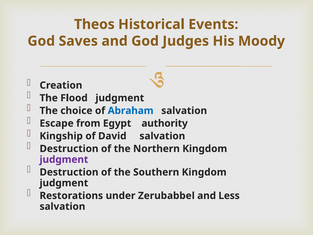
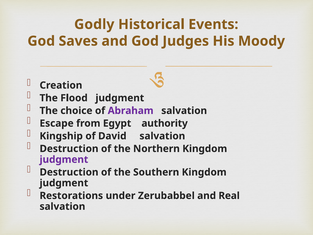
Theos: Theos -> Godly
Abraham colour: blue -> purple
Less: Less -> Real
